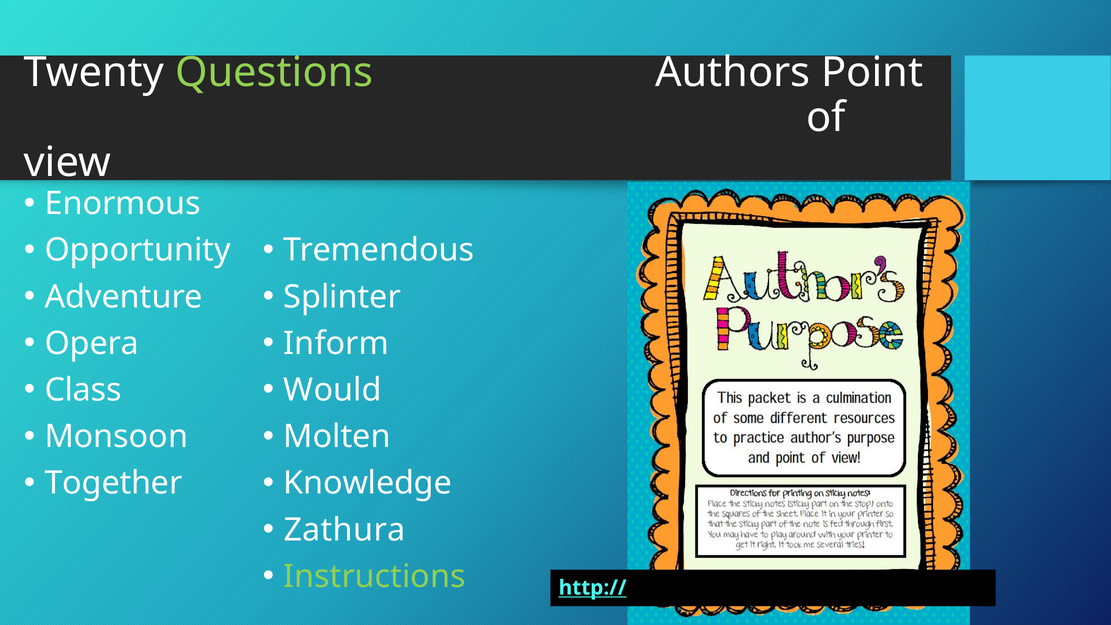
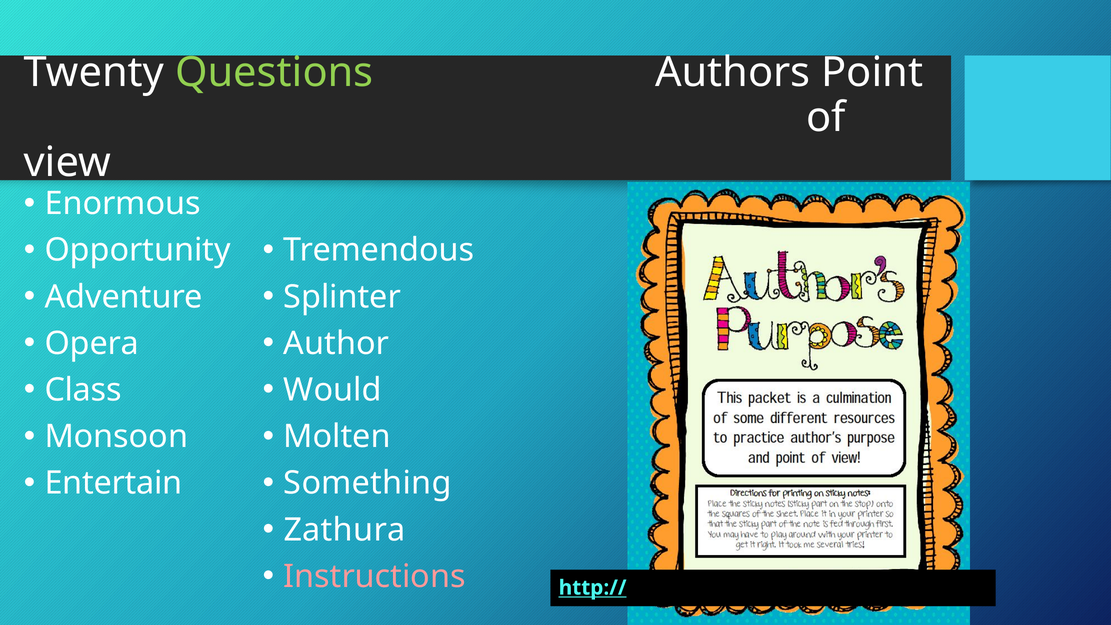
Inform: Inform -> Author
Together: Together -> Entertain
Knowledge: Knowledge -> Something
Instructions colour: light green -> pink
